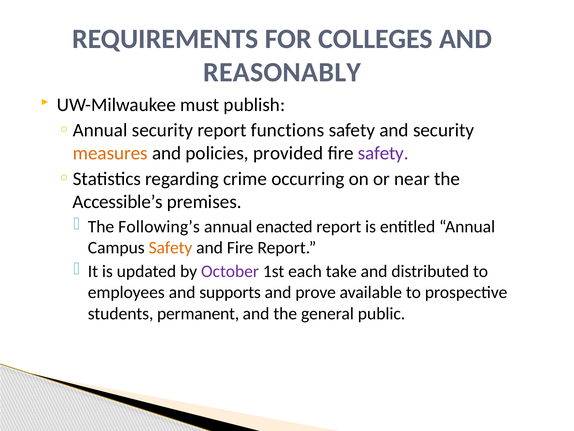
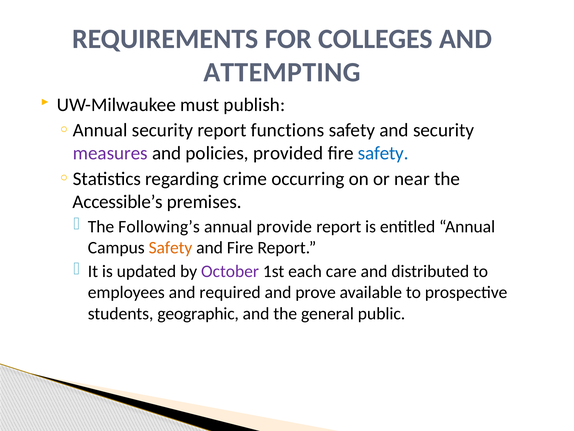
REASONABLY: REASONABLY -> ATTEMPTING
measures colour: orange -> purple
safety at (383, 153) colour: purple -> blue
enacted: enacted -> provide
take: take -> care
supports: supports -> required
permanent: permanent -> geographic
